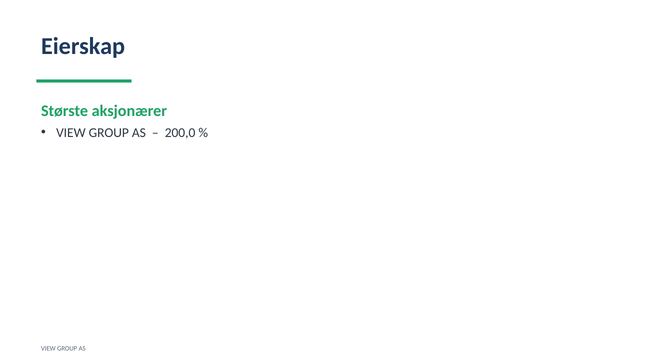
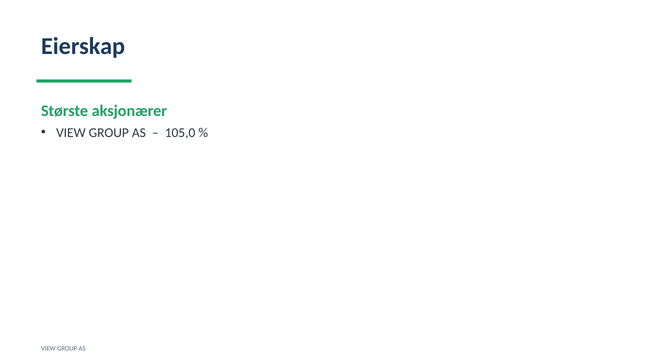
200,0: 200,0 -> 105,0
